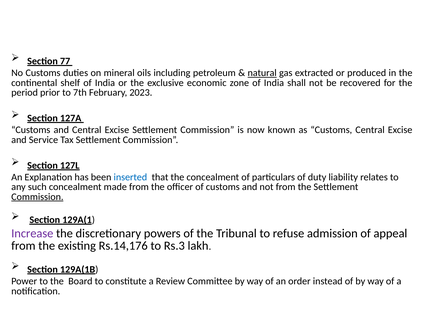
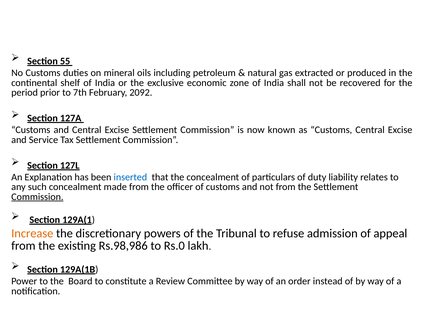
77: 77 -> 55
natural underline: present -> none
2023: 2023 -> 2092
Increase colour: purple -> orange
Rs.14,176: Rs.14,176 -> Rs.98,986
Rs.3: Rs.3 -> Rs.0
